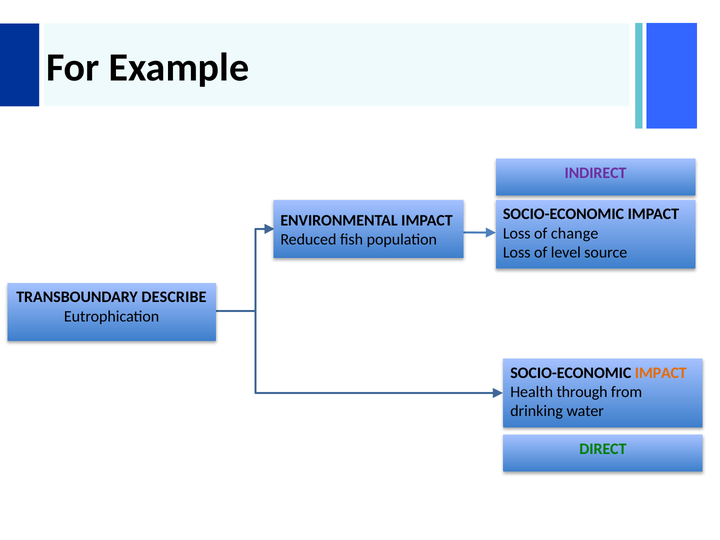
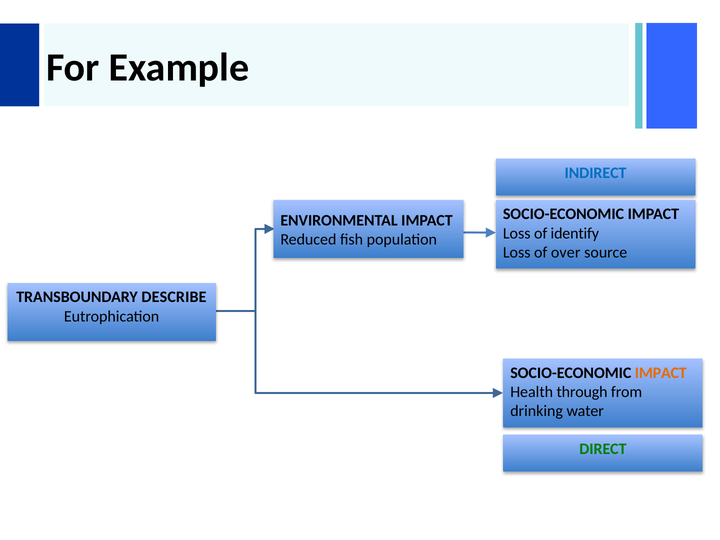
INDIRECT colour: purple -> blue
change: change -> identify
level: level -> over
